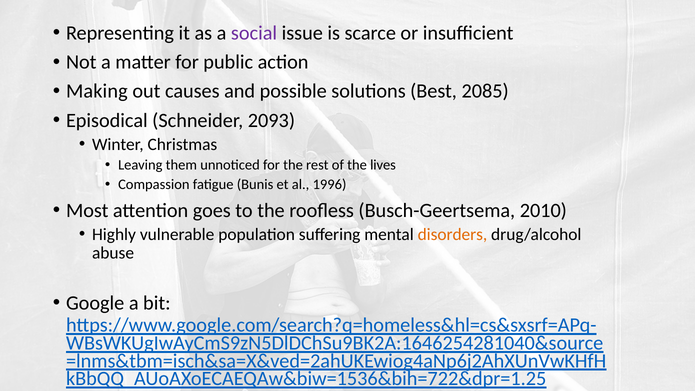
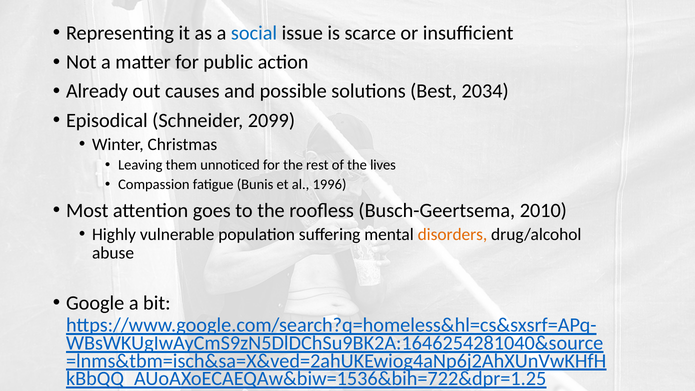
social colour: purple -> blue
Making: Making -> Already
2085: 2085 -> 2034
2093: 2093 -> 2099
